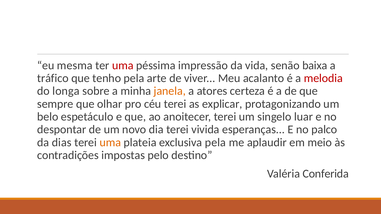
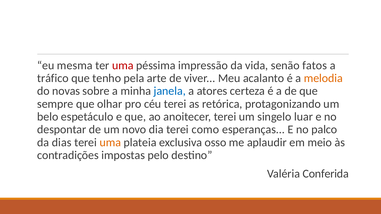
baixa: baixa -> fatos
melodia colour: red -> orange
longa: longa -> novas
janela colour: orange -> blue
explicar: explicar -> retórica
vivida: vivida -> como
exclusiva pela: pela -> osso
